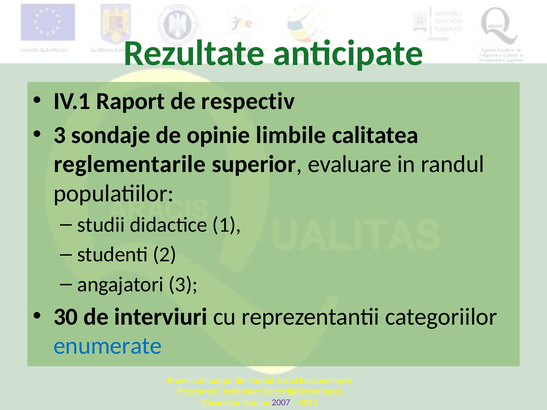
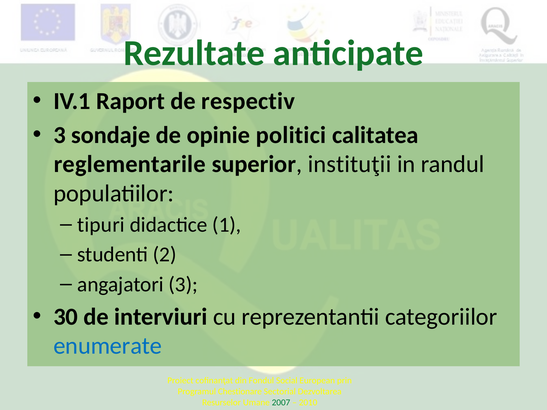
limbile: limbile -> politici
evaluare: evaluare -> instituţii
studii: studii -> tipuri
2007 colour: purple -> green
2012: 2012 -> 2010
